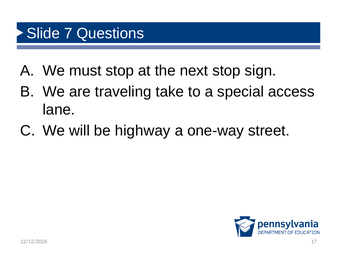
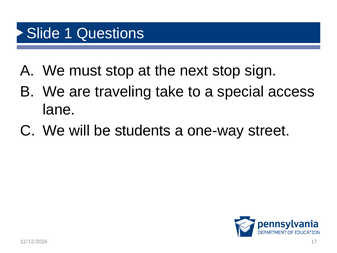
7: 7 -> 1
highway: highway -> students
